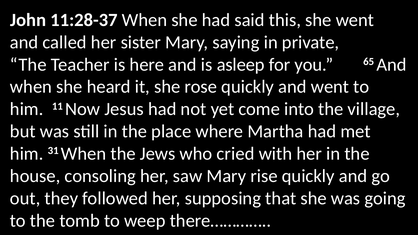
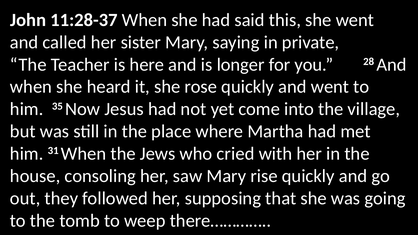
asleep: asleep -> longer
65: 65 -> 28
11: 11 -> 35
